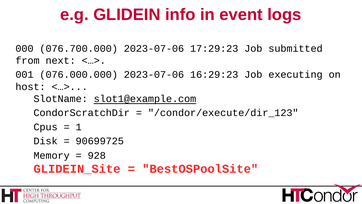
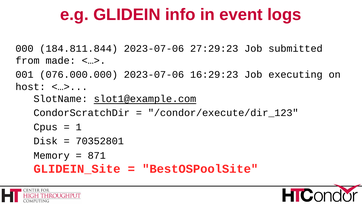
076.700.000: 076.700.000 -> 184.811.844
17:29:23: 17:29:23 -> 27:29:23
next: next -> made
90699725: 90699725 -> 70352801
928: 928 -> 871
